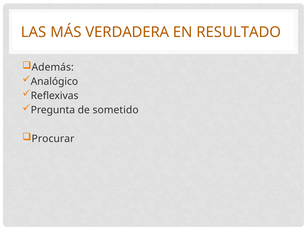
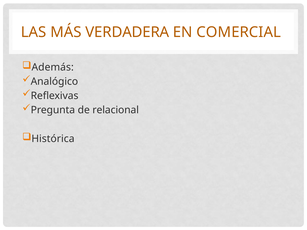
RESULTADO: RESULTADO -> COMERCIAL
sometido: sometido -> relacional
Procurar: Procurar -> Histórica
